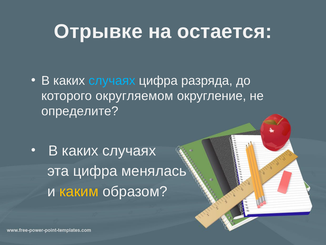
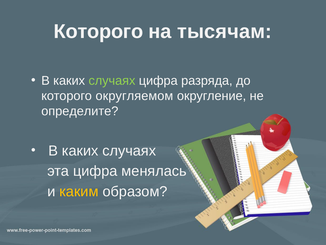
Отрывке at (98, 32): Отрывке -> Которого
остается: остается -> тысячам
случаях at (112, 80) colour: light blue -> light green
